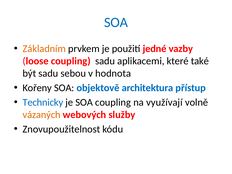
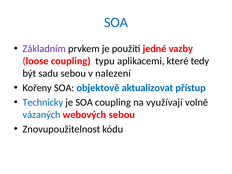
Základním colour: orange -> purple
coupling sadu: sadu -> typu
také: také -> tedy
hodnota: hodnota -> nalezení
architektura: architektura -> aktualizovat
vázaných colour: orange -> blue
webových služby: služby -> sebou
